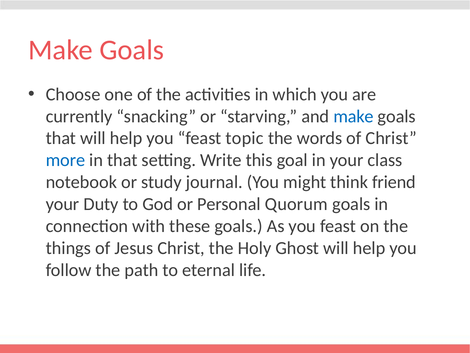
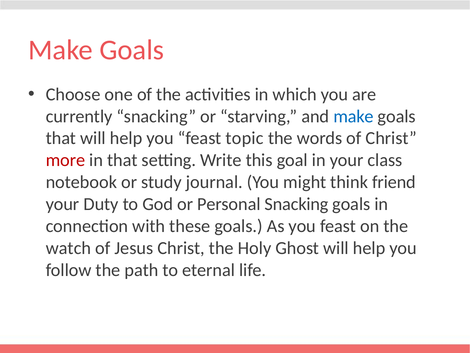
more colour: blue -> red
Personal Quorum: Quorum -> Snacking
things: things -> watch
